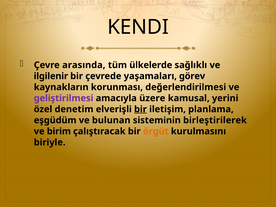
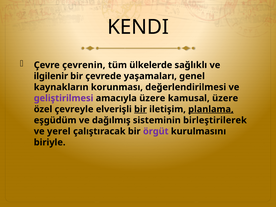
arasında: arasında -> çevrenin
görev: görev -> genel
kamusal yerini: yerini -> üzere
denetim: denetim -> çevreyle
planlama underline: none -> present
bulunan: bulunan -> dağılmış
birim: birim -> yerel
örgüt colour: orange -> purple
